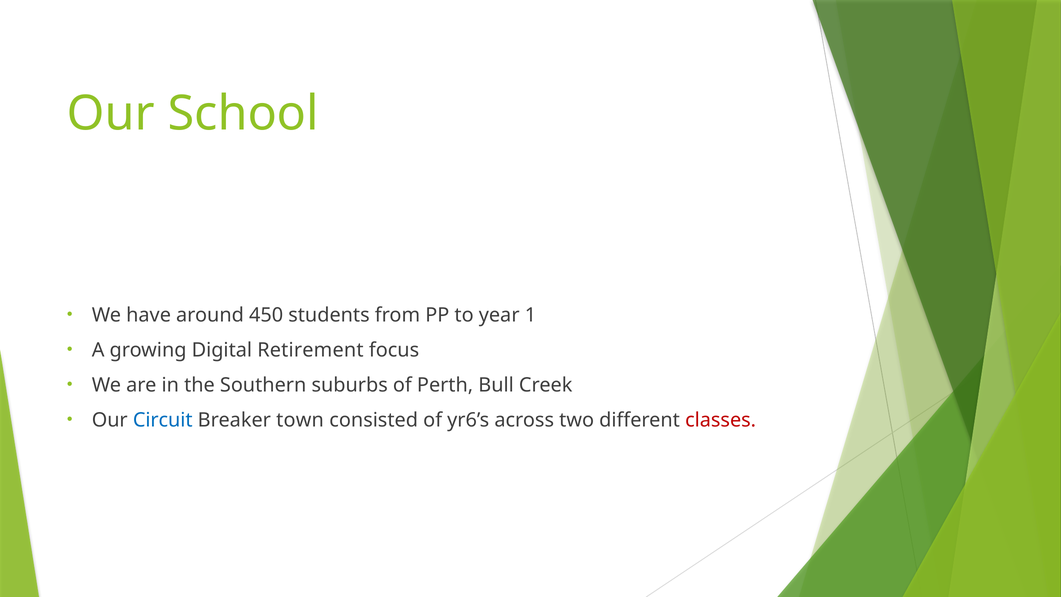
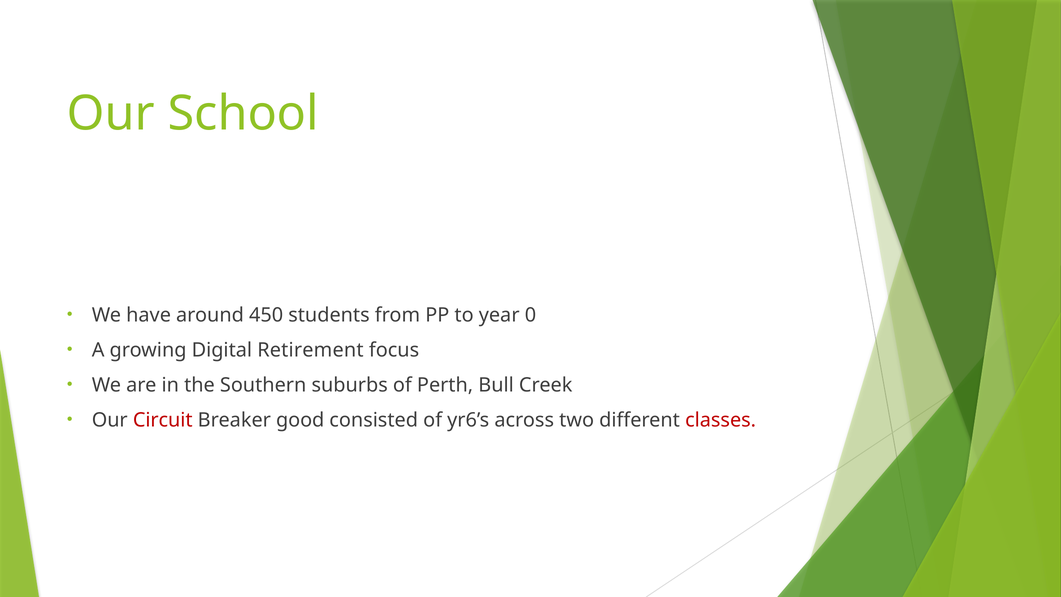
1: 1 -> 0
Circuit colour: blue -> red
town: town -> good
